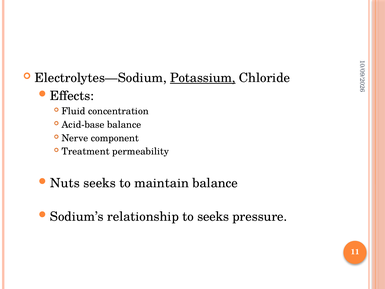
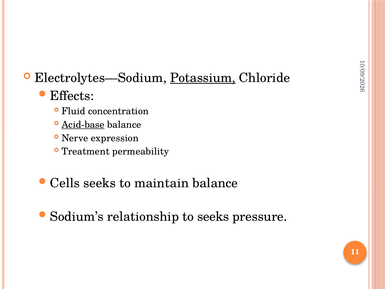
Acid-base underline: none -> present
component: component -> expression
Nuts: Nuts -> Cells
